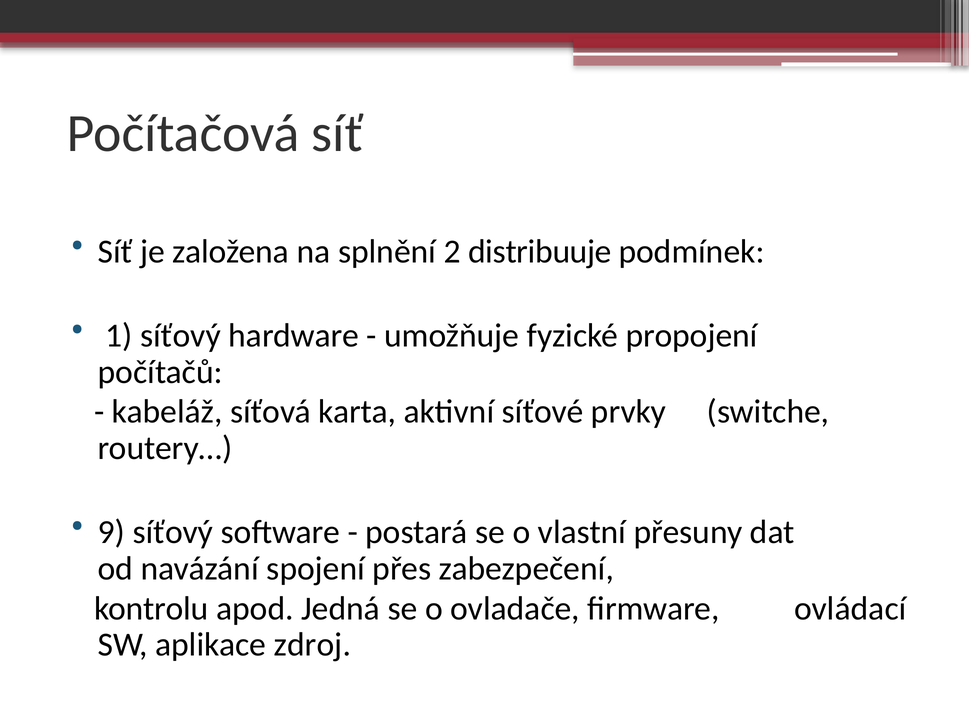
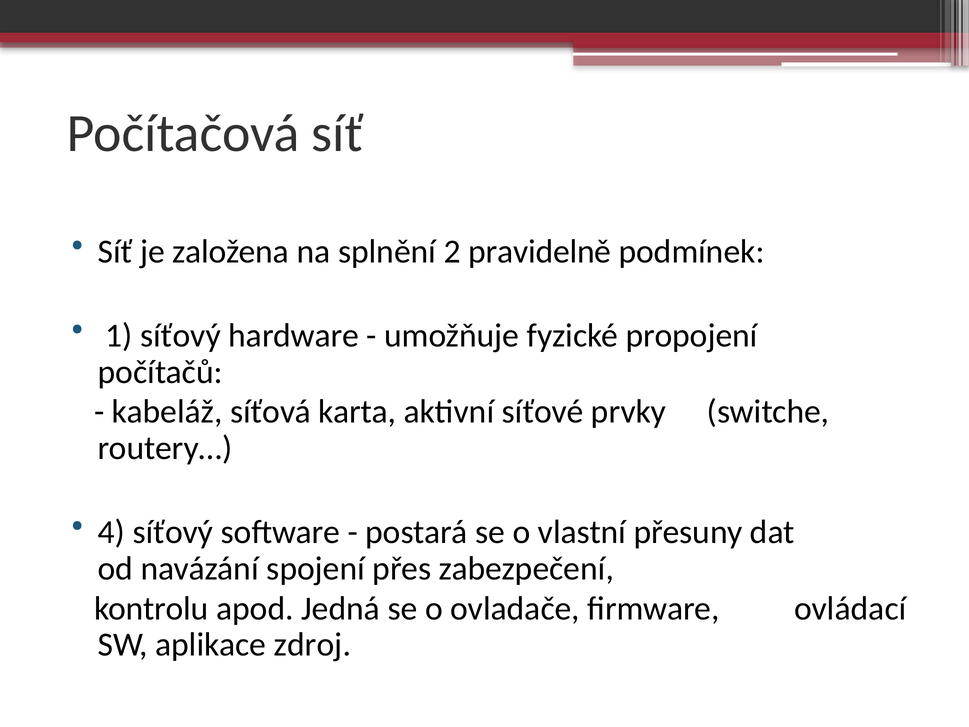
distribuuje: distribuuje -> pravidelně
9: 9 -> 4
